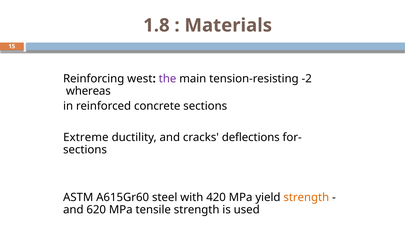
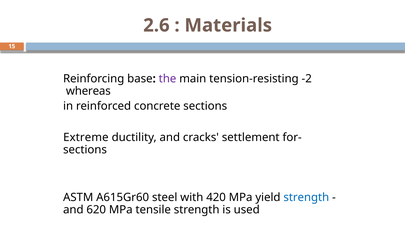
1.8: 1.8 -> 2.6
west: west -> base
deflections: deflections -> settlement
strength at (306, 197) colour: orange -> blue
